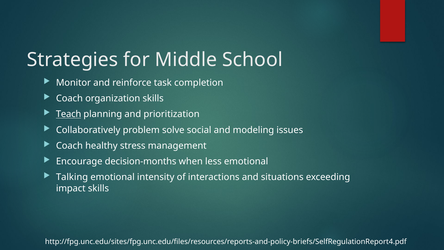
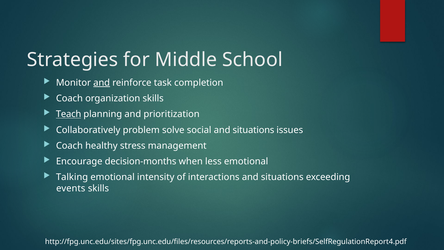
and at (102, 83) underline: none -> present
social and modeling: modeling -> situations
impact: impact -> events
